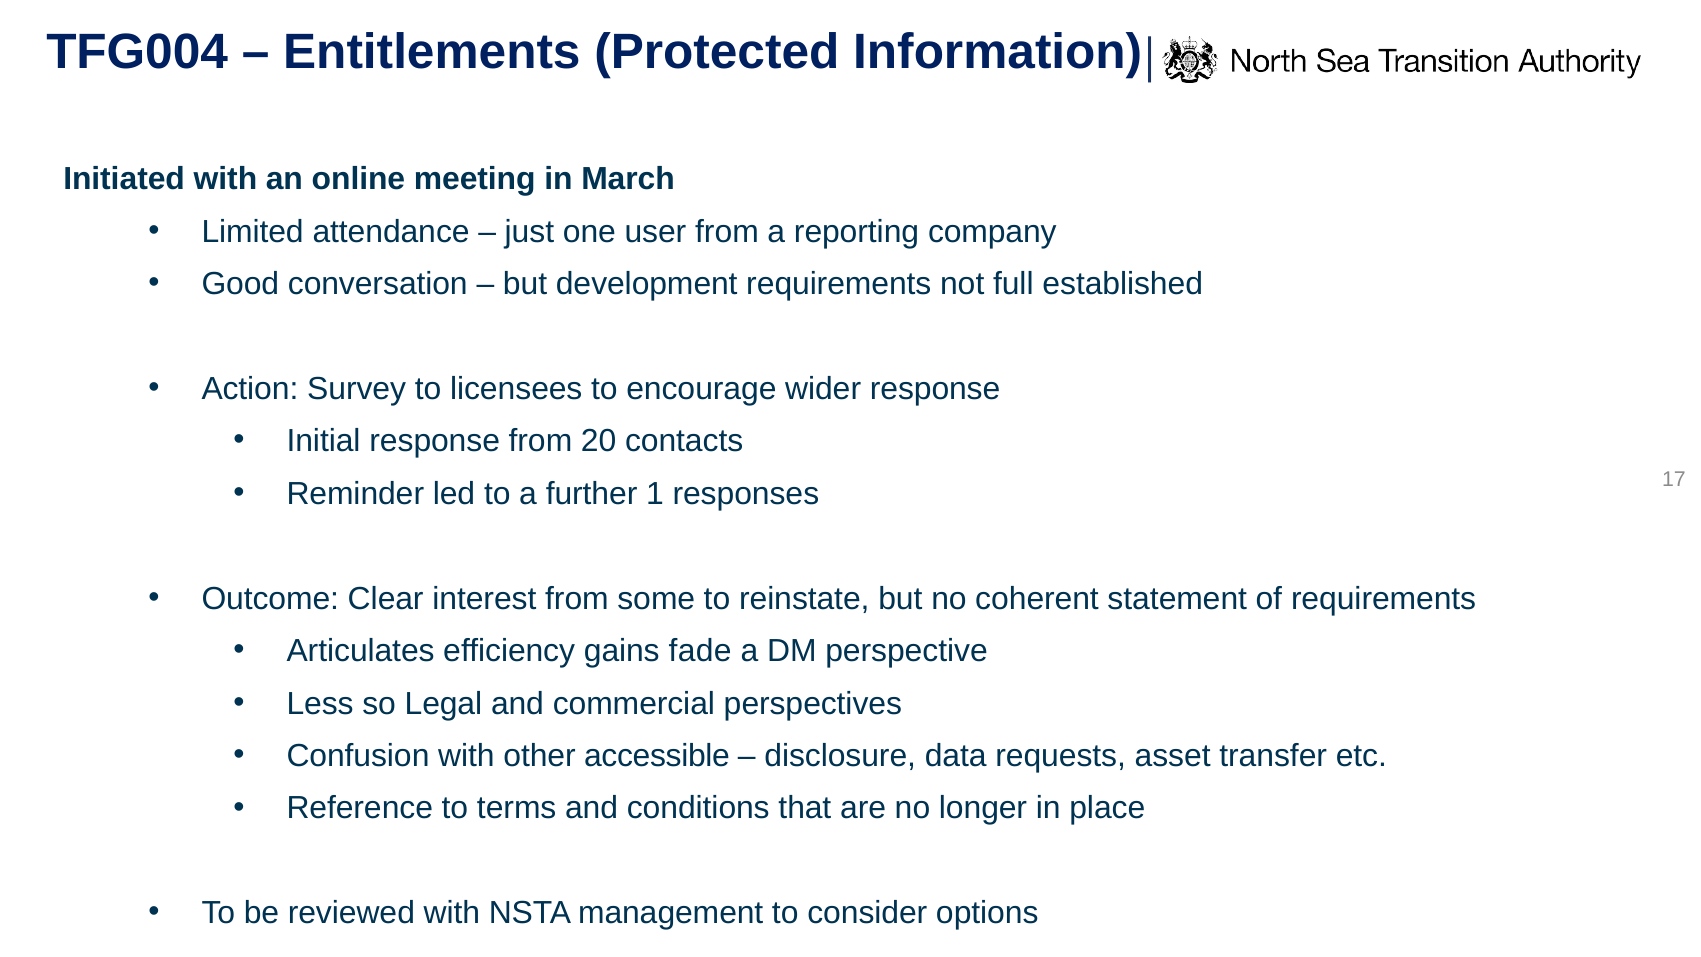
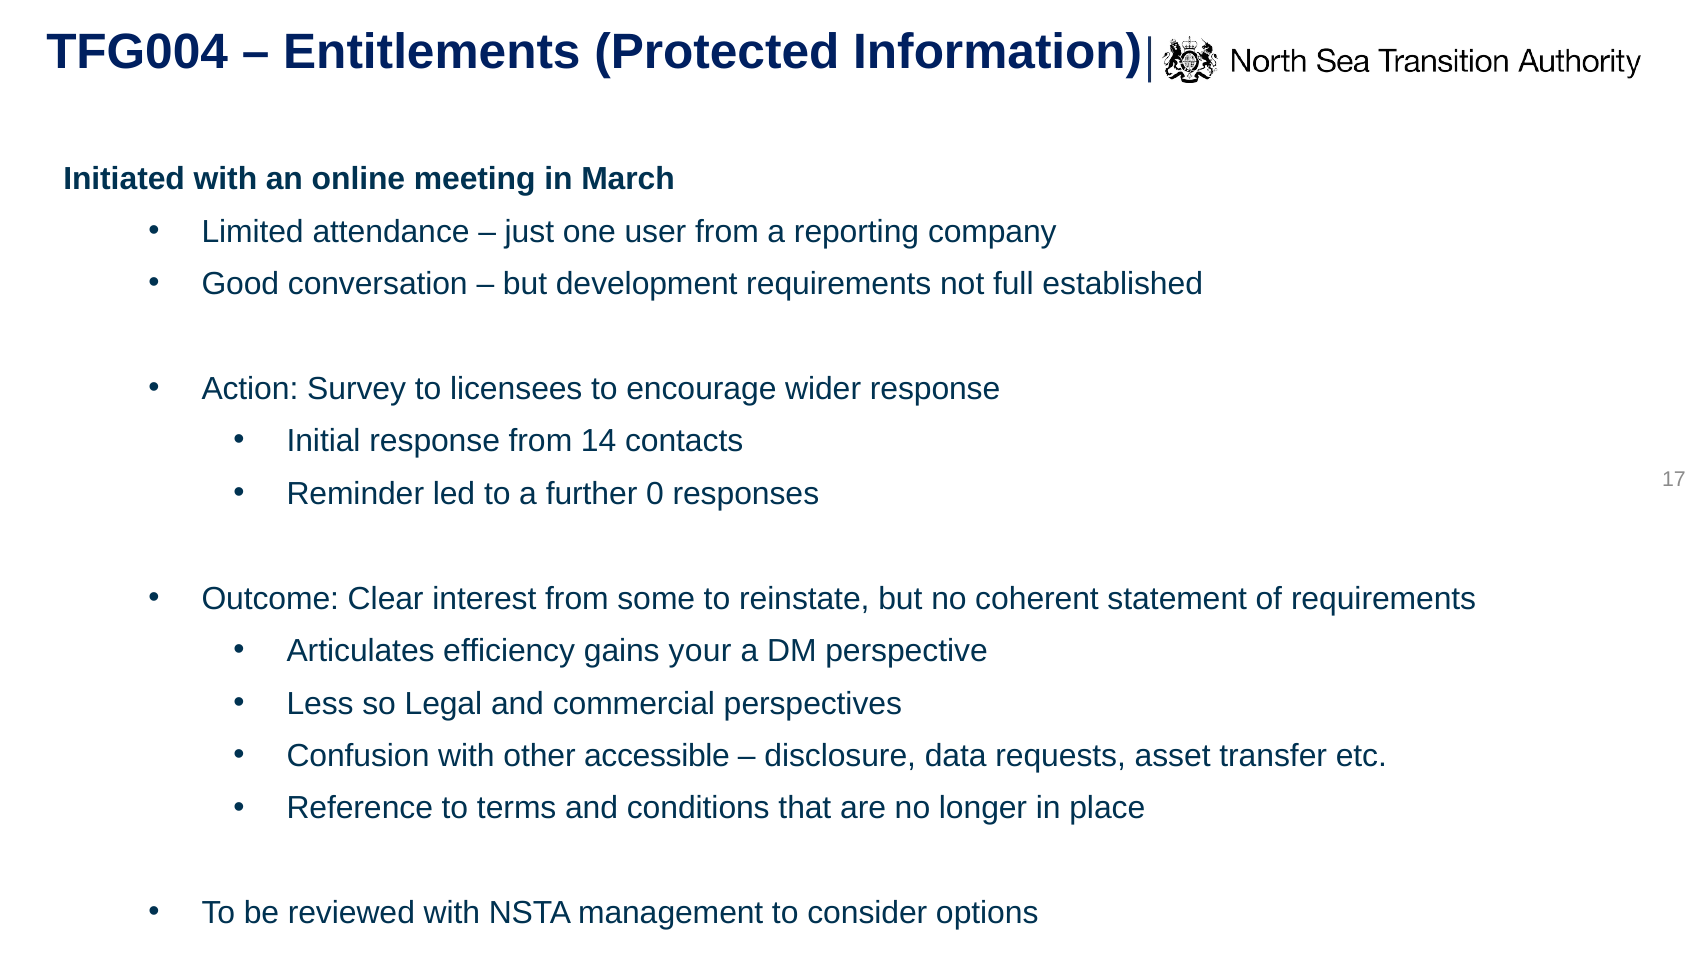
20: 20 -> 14
1: 1 -> 0
fade: fade -> your
